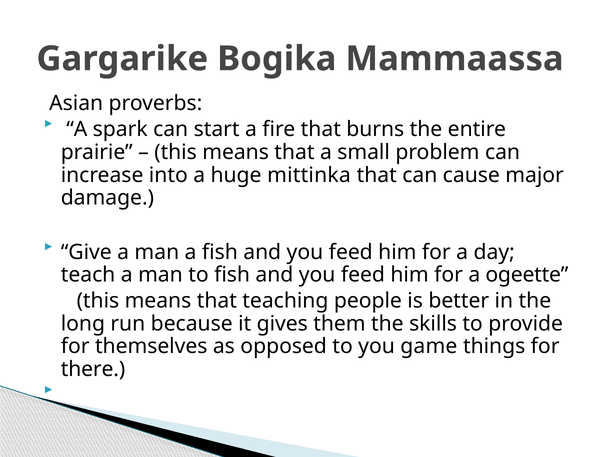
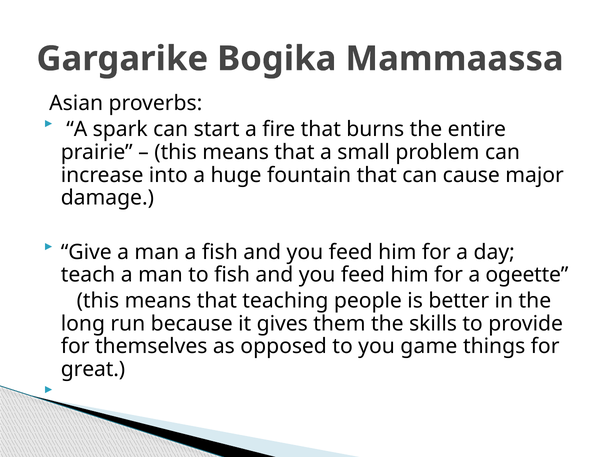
mittinka: mittinka -> fountain
there: there -> great
